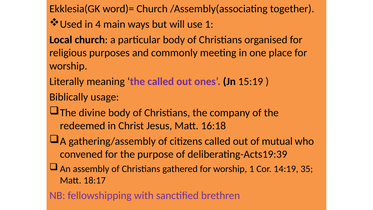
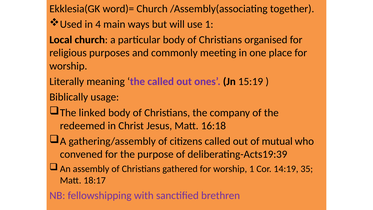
divine: divine -> linked
